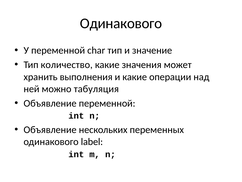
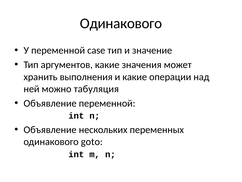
char: char -> case
количество: количество -> аргументов
label: label -> goto
